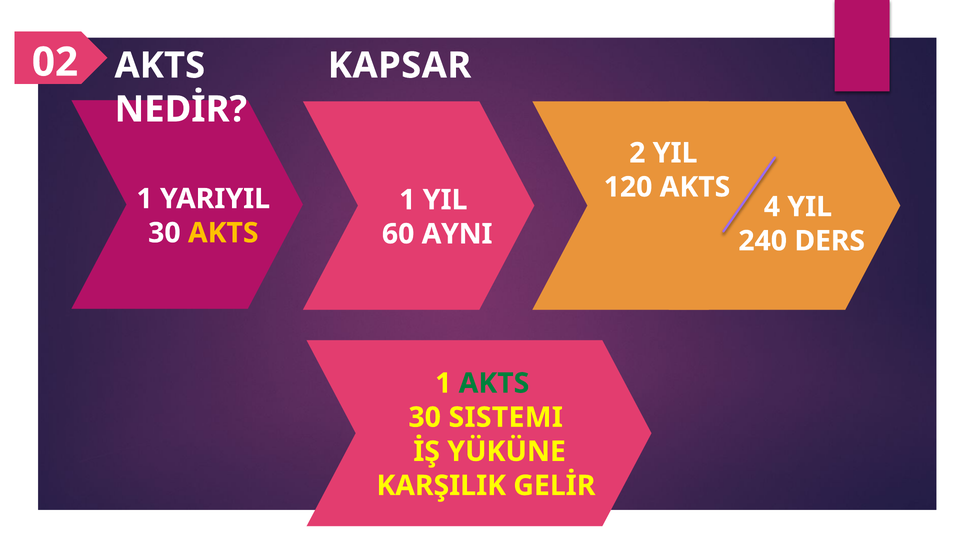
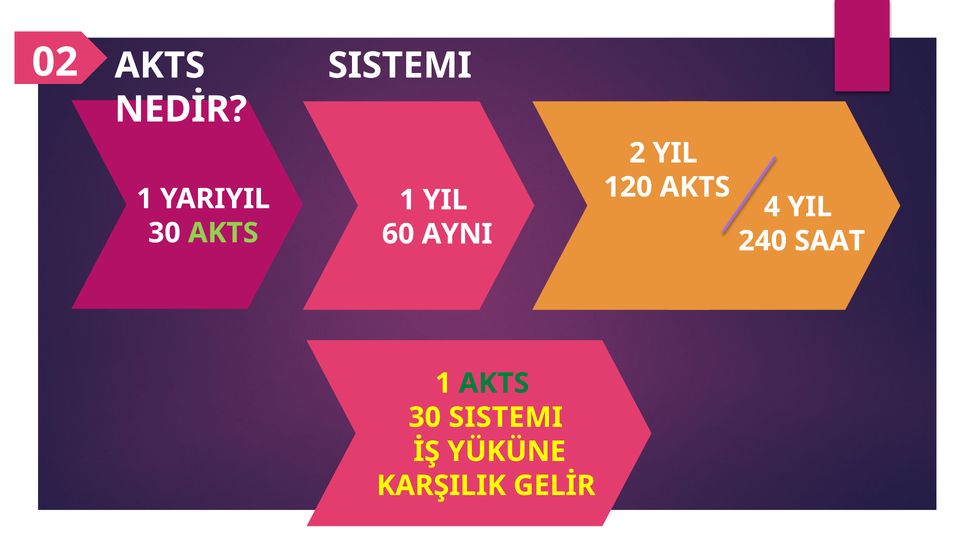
AKTS KAPSAR: KAPSAR -> SISTEMI
AKTS at (223, 233) colour: yellow -> light green
DERS: DERS -> SAAT
